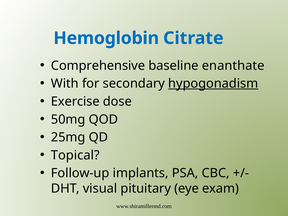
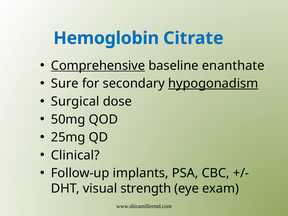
Comprehensive underline: none -> present
With: With -> Sure
Exercise: Exercise -> Surgical
Topical: Topical -> Clinical
pituitary: pituitary -> strength
